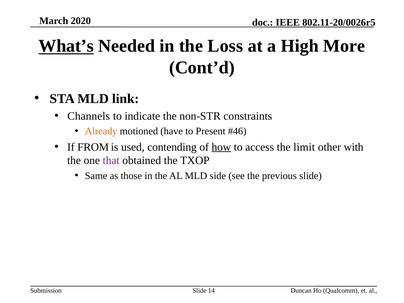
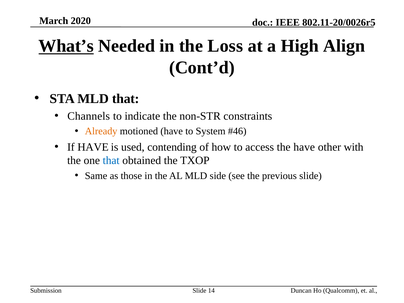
More: More -> Align
MLD link: link -> that
Present: Present -> System
If FROM: FROM -> HAVE
how underline: present -> none
the limit: limit -> have
that at (111, 160) colour: purple -> blue
